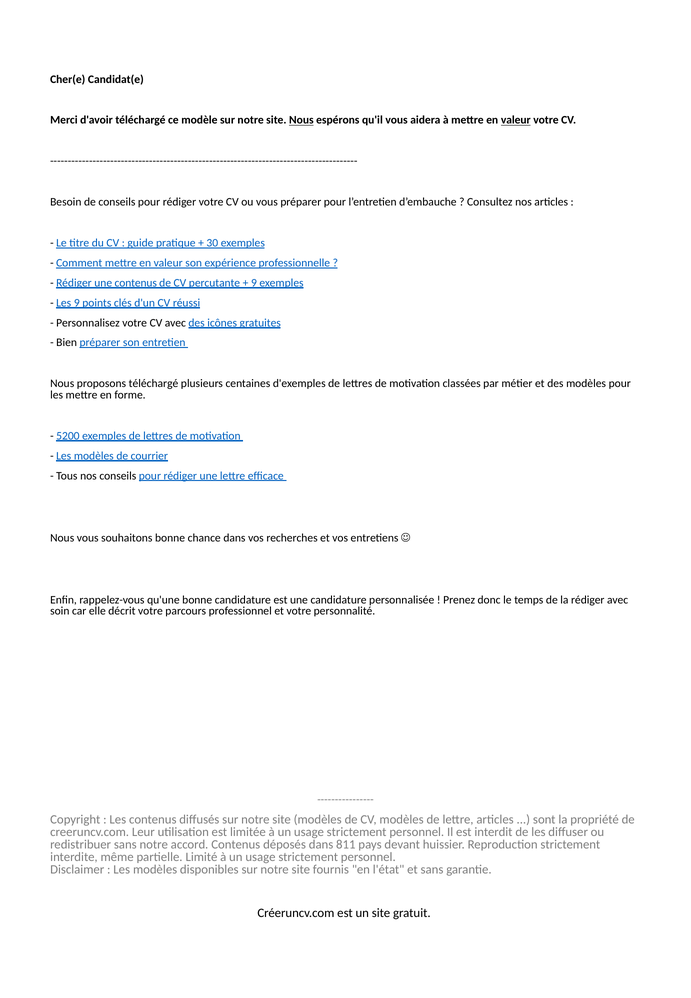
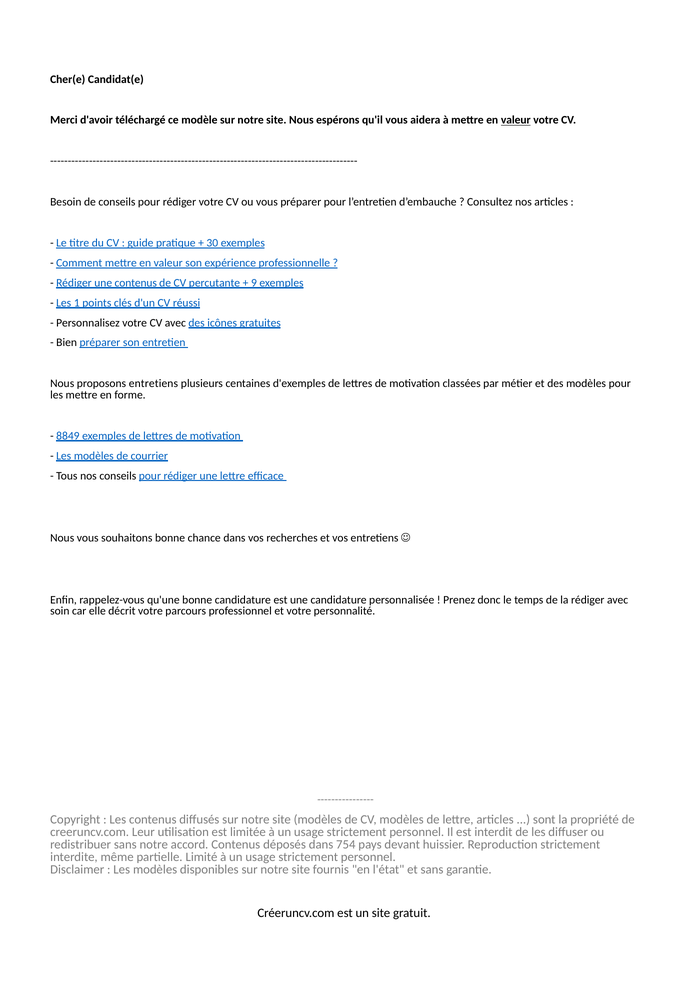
Nous at (301, 120) underline: present -> none
Les 9: 9 -> 1
proposons téléchargé: téléchargé -> entretiens
5200: 5200 -> 8849
811: 811 -> 754
